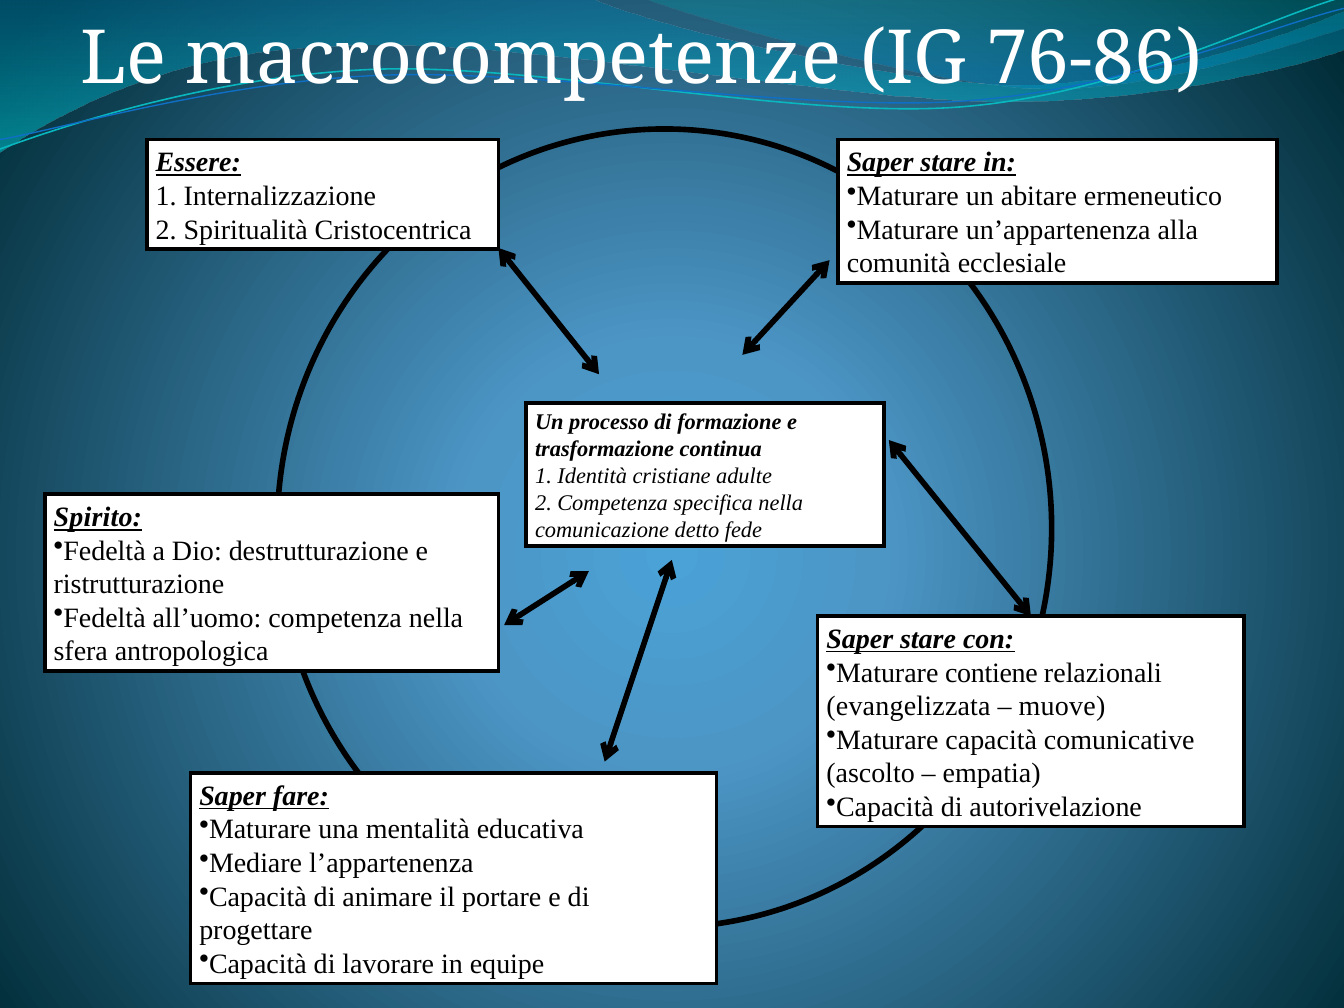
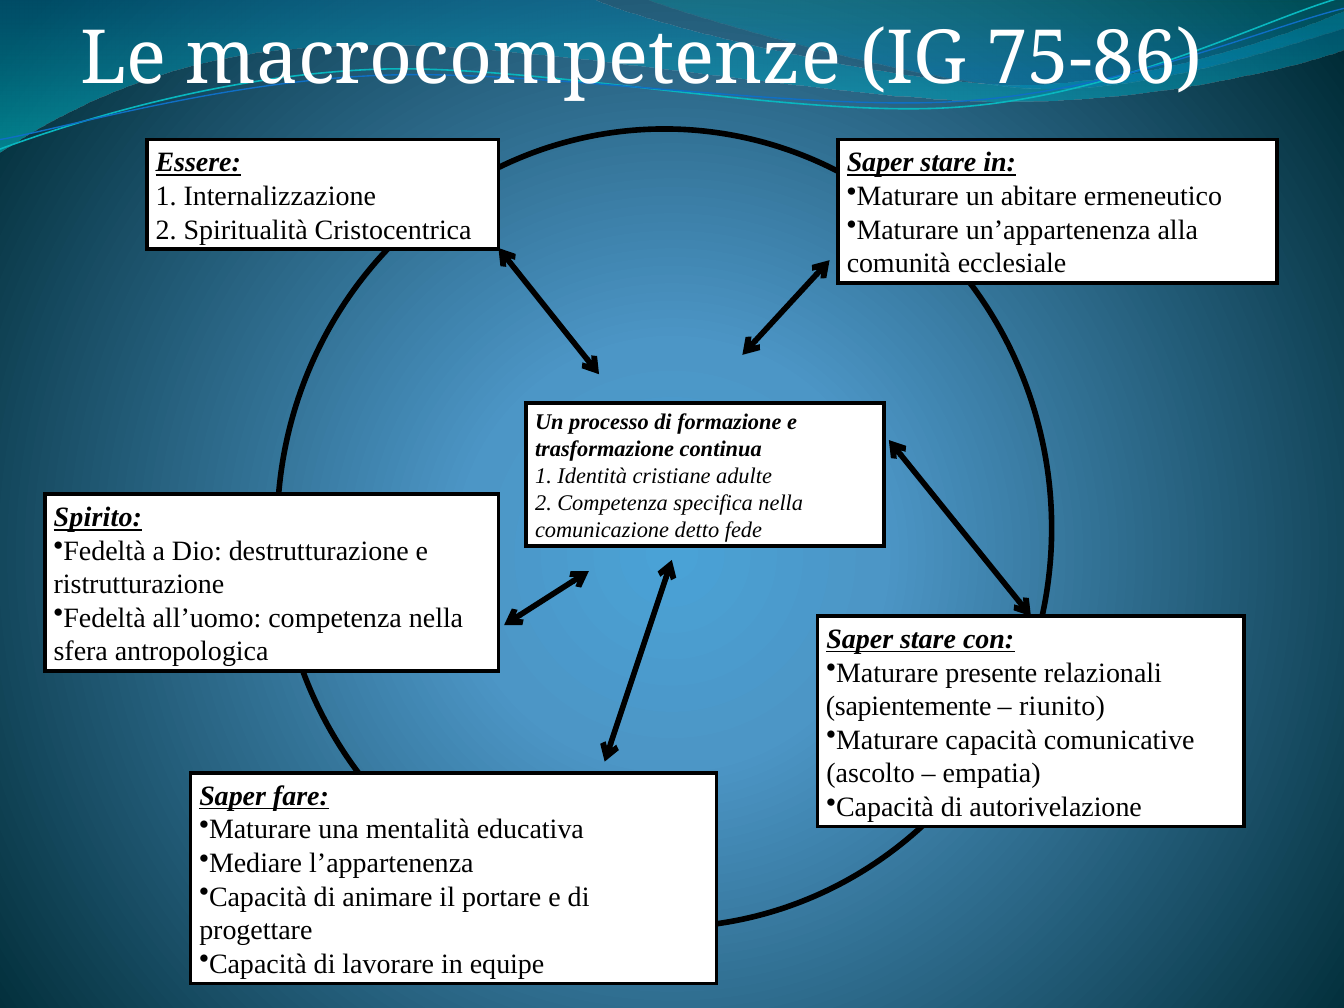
76-86: 76-86 -> 75-86
contiene: contiene -> presente
evangelizzata: evangelizzata -> sapientemente
muove: muove -> riunito
